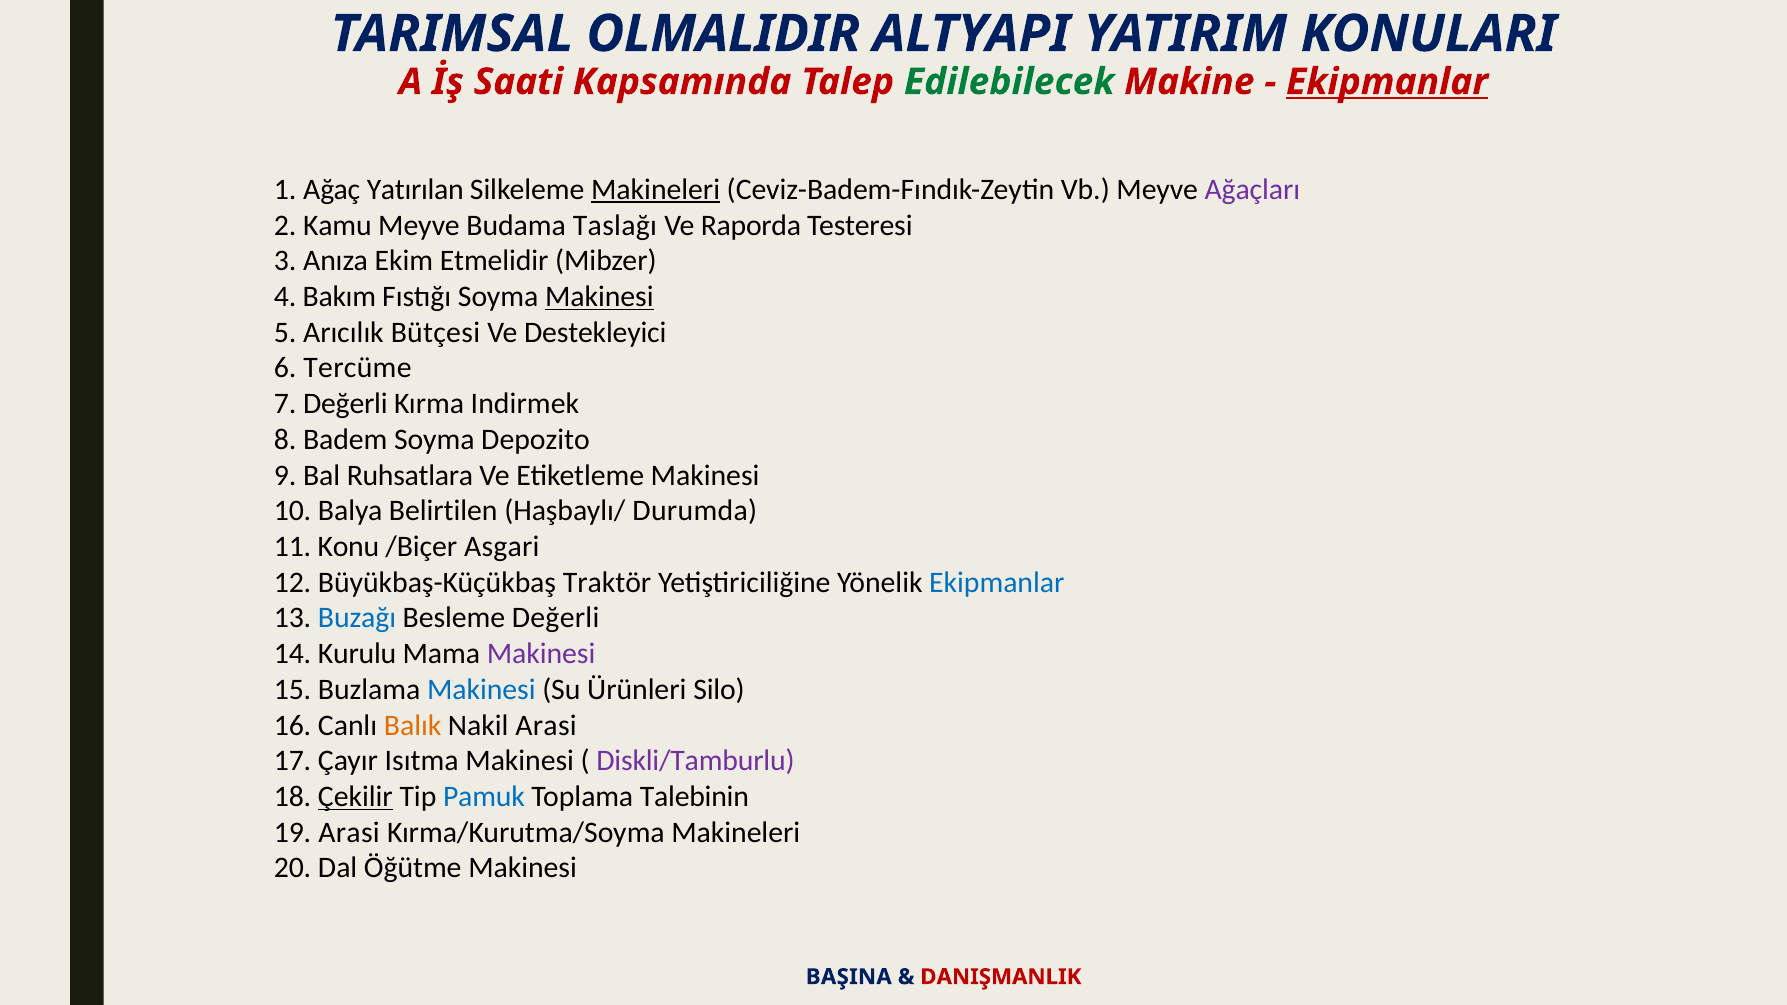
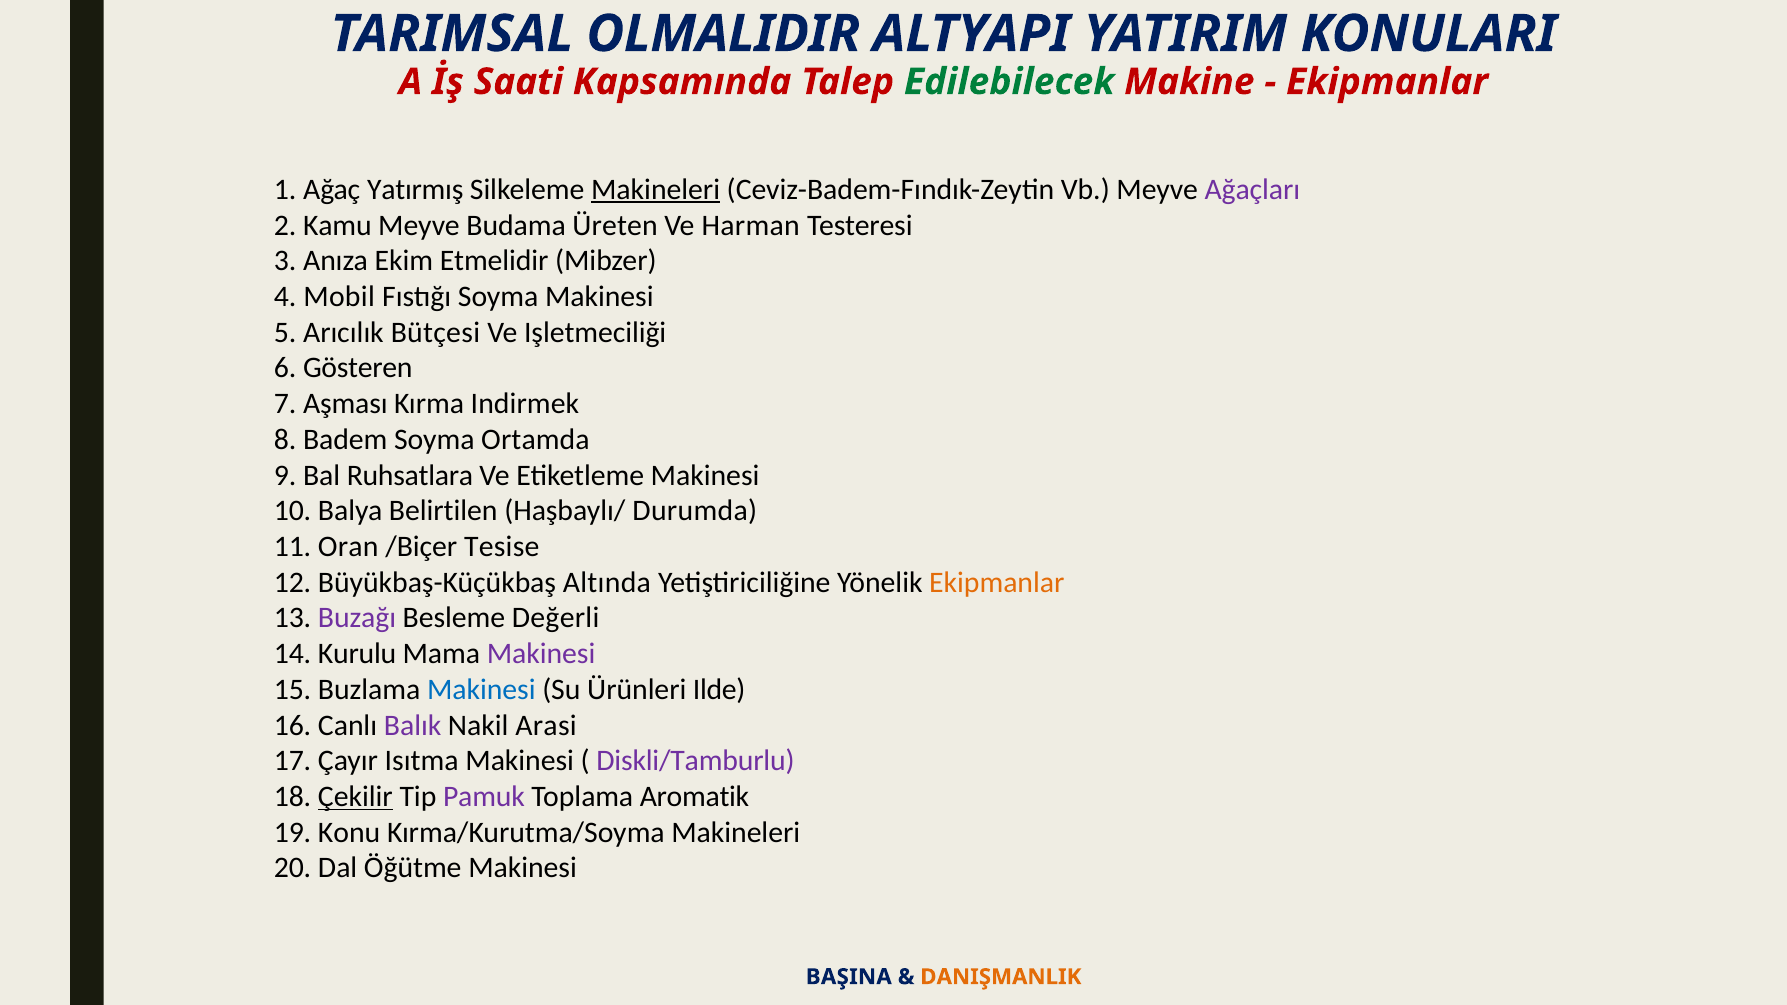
Ekipmanlar at (1387, 82) underline: present -> none
Yatırılan: Yatırılan -> Yatırmış
Taslağı: Taslağı -> Üreten
Raporda: Raporda -> Harman
Bakım: Bakım -> Mobil
Makinesi at (599, 297) underline: present -> none
Destekleyici: Destekleyici -> Işletmeciliği
Tercüme: Tercüme -> Gösteren
7 Değerli: Değerli -> Aşması
Depozito: Depozito -> Ortamda
Konu: Konu -> Oran
Asgari: Asgari -> Tesise
Traktör: Traktör -> Altında
Ekipmanlar at (997, 582) colour: blue -> orange
Buzağı colour: blue -> purple
Silo: Silo -> Ilde
Balık colour: orange -> purple
Pamuk colour: blue -> purple
Talebinin: Talebinin -> Aromatik
19 Arasi: Arasi -> Konu
DANIŞMANLIK colour: red -> orange
